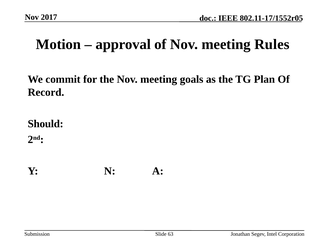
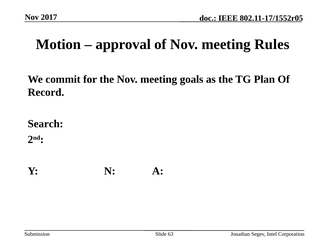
Should: Should -> Search
